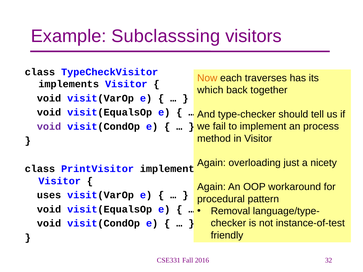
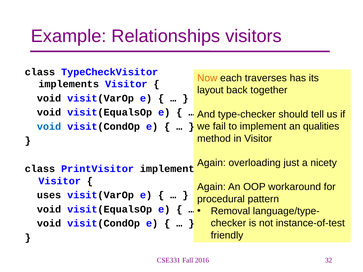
Subclasssing: Subclasssing -> Relationships
which: which -> layout
process: process -> qualities
void at (49, 127) colour: purple -> blue
